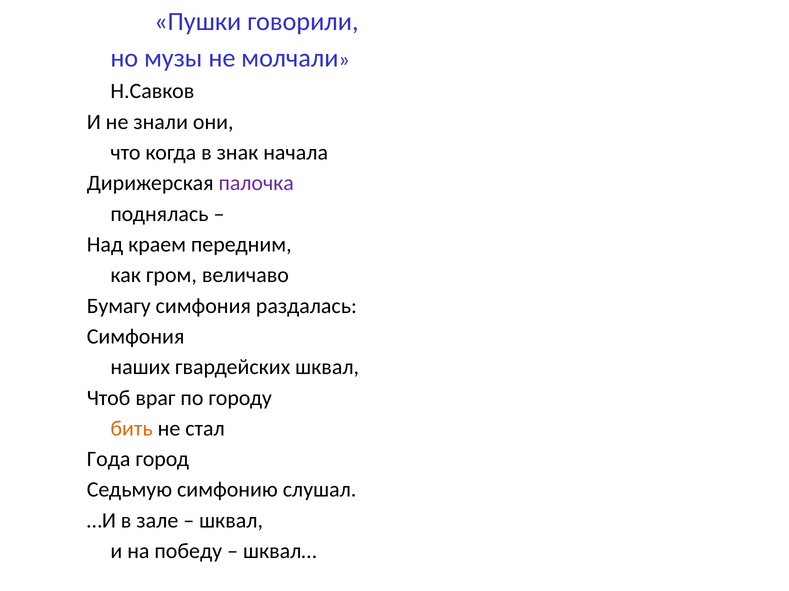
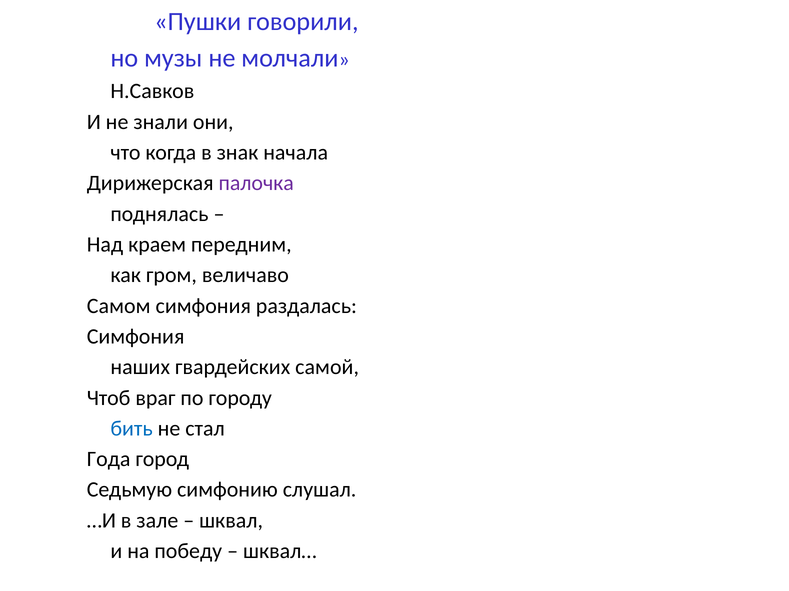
Бумагу: Бумагу -> Самом
гвардейских шквал: шквал -> самой
бить colour: orange -> blue
